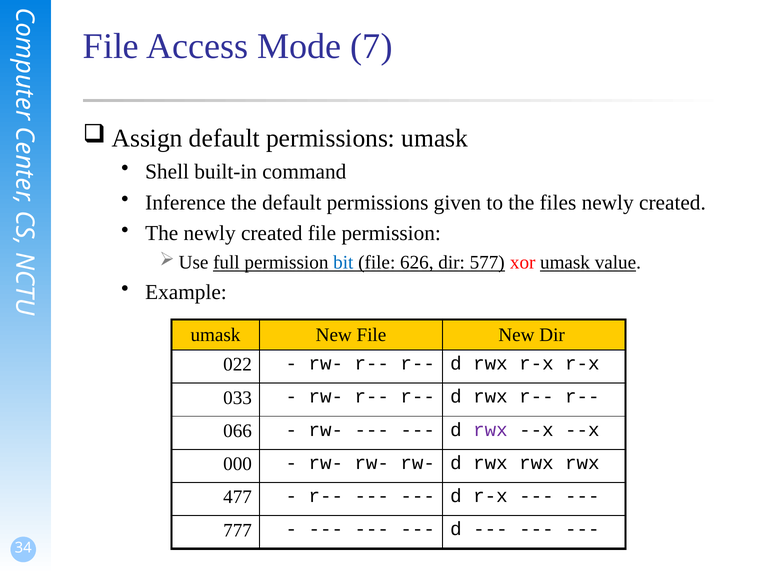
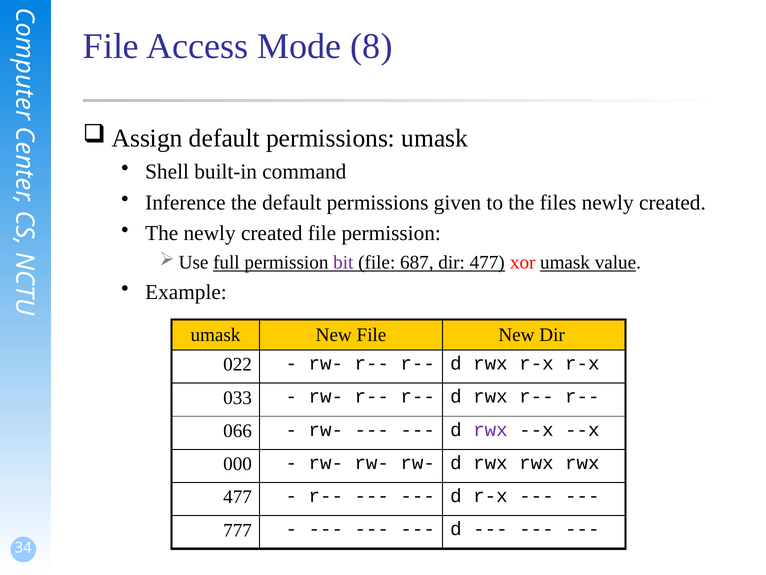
7: 7 -> 8
bit colour: blue -> purple
626: 626 -> 687
dir 577: 577 -> 477
